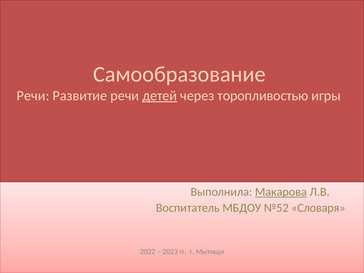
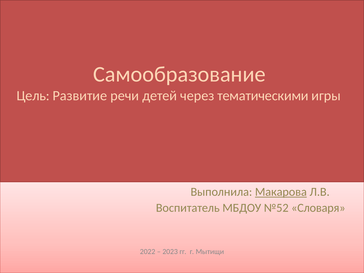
Речи at (33, 96): Речи -> Цель
детей underline: present -> none
торопливостью: торопливостью -> тематическими
